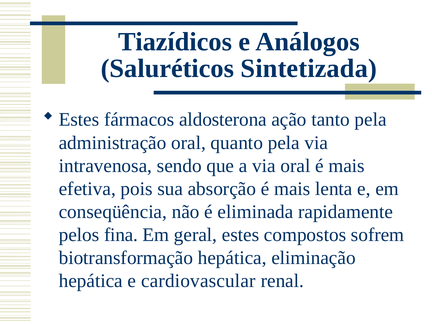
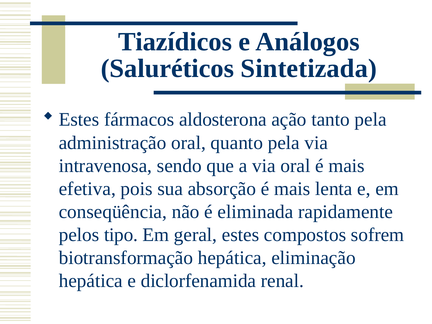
fina: fina -> tipo
cardiovascular: cardiovascular -> diclorfenamida
